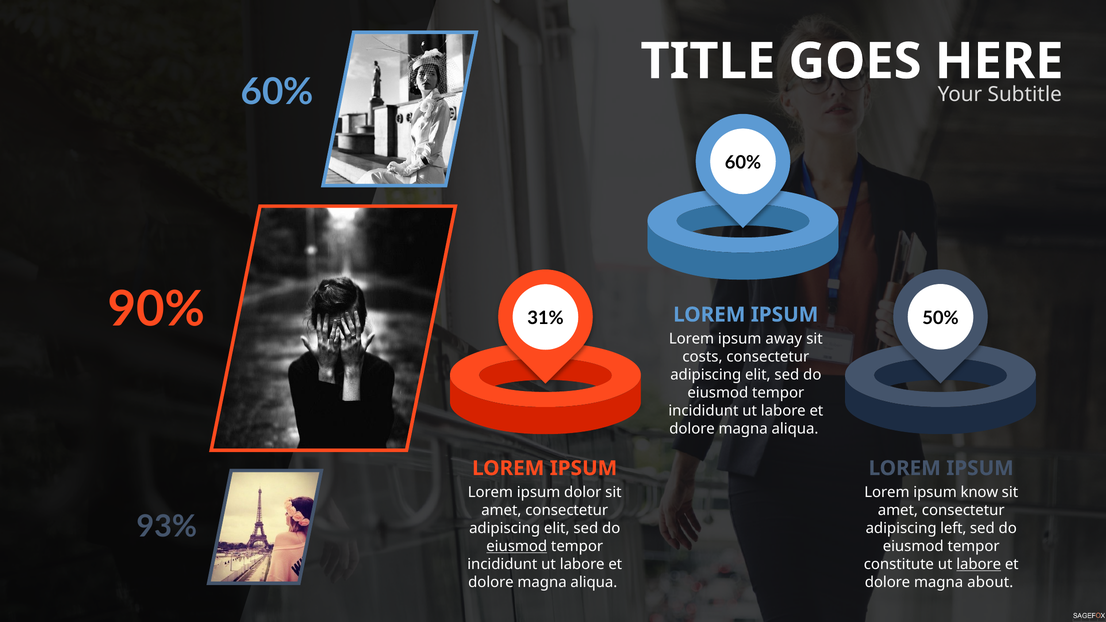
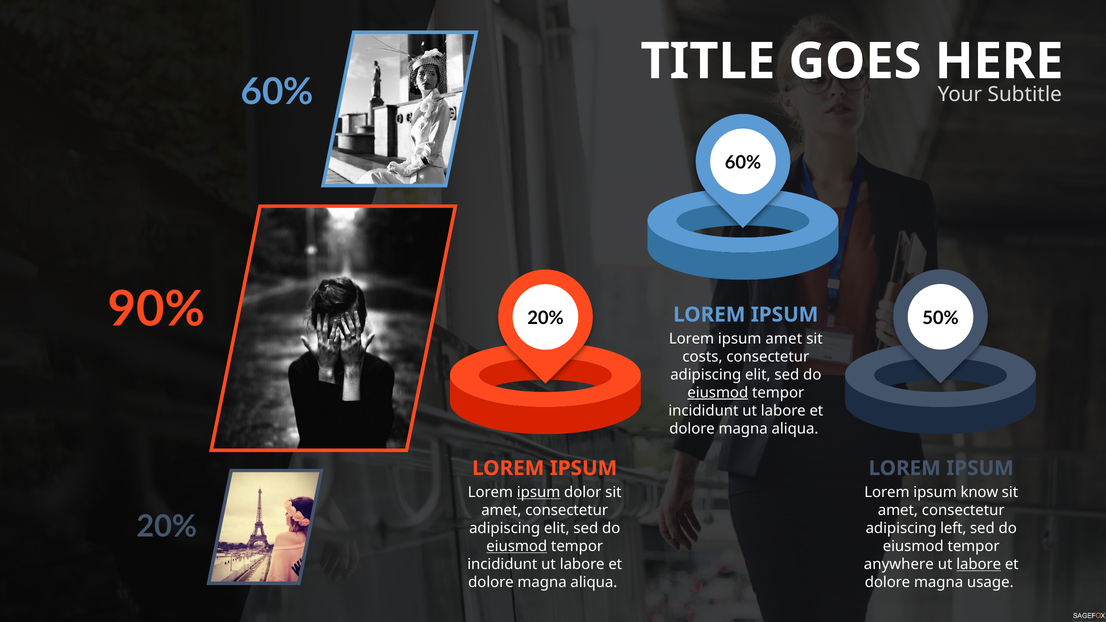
31% at (545, 318): 31% -> 20%
ipsum away: away -> amet
eiusmod at (718, 393) underline: none -> present
ipsum at (539, 492) underline: none -> present
93% at (167, 527): 93% -> 20%
constitute: constitute -> anywhere
about: about -> usage
